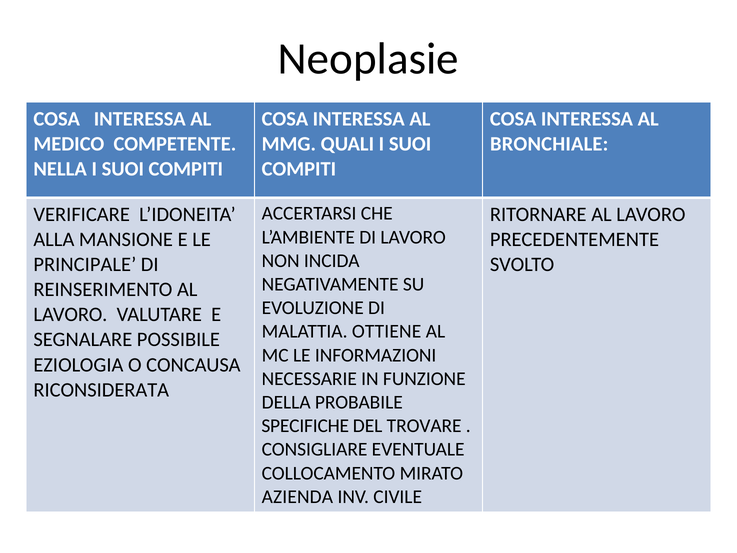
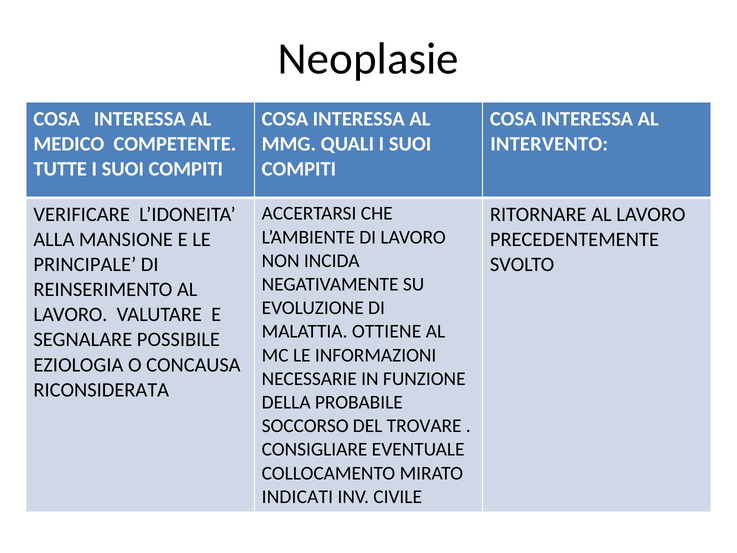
BRONCHIALE: BRONCHIALE -> INTERVENTO
NELLA: NELLA -> TUTTE
SPECIFICHE: SPECIFICHE -> SOCCORSO
AZIENDA: AZIENDA -> INDICATI
